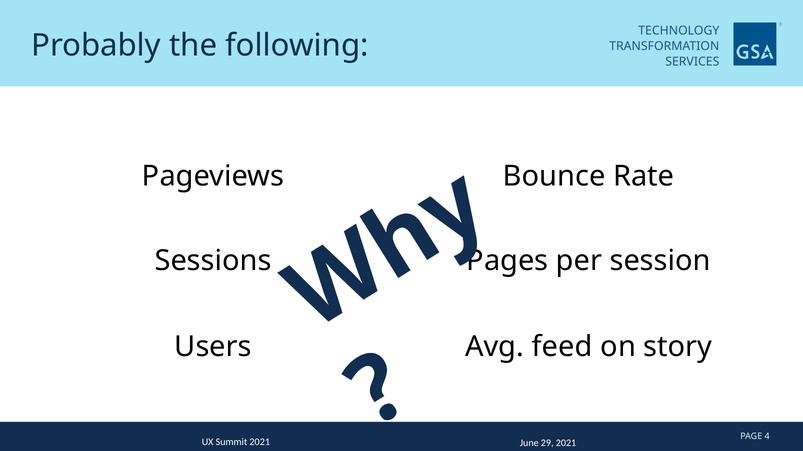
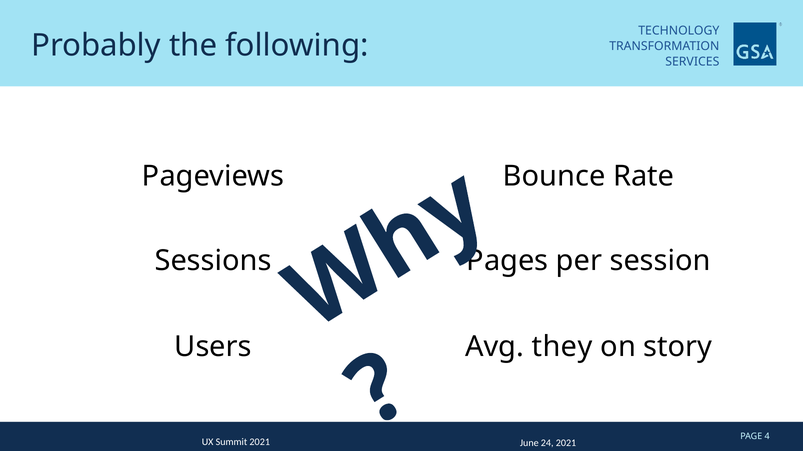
feed: feed -> they
29: 29 -> 24
